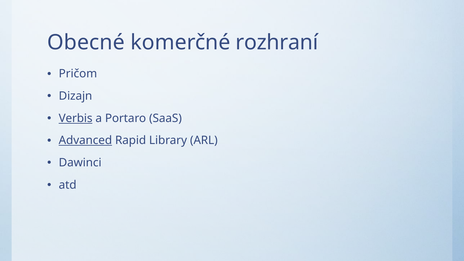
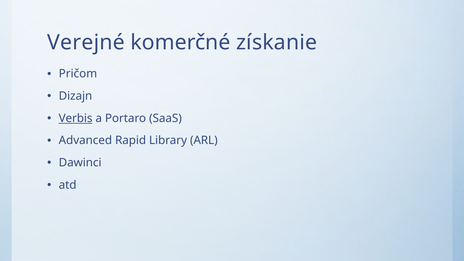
Obecné: Obecné -> Verejné
rozhraní: rozhraní -> získanie
Advanced underline: present -> none
